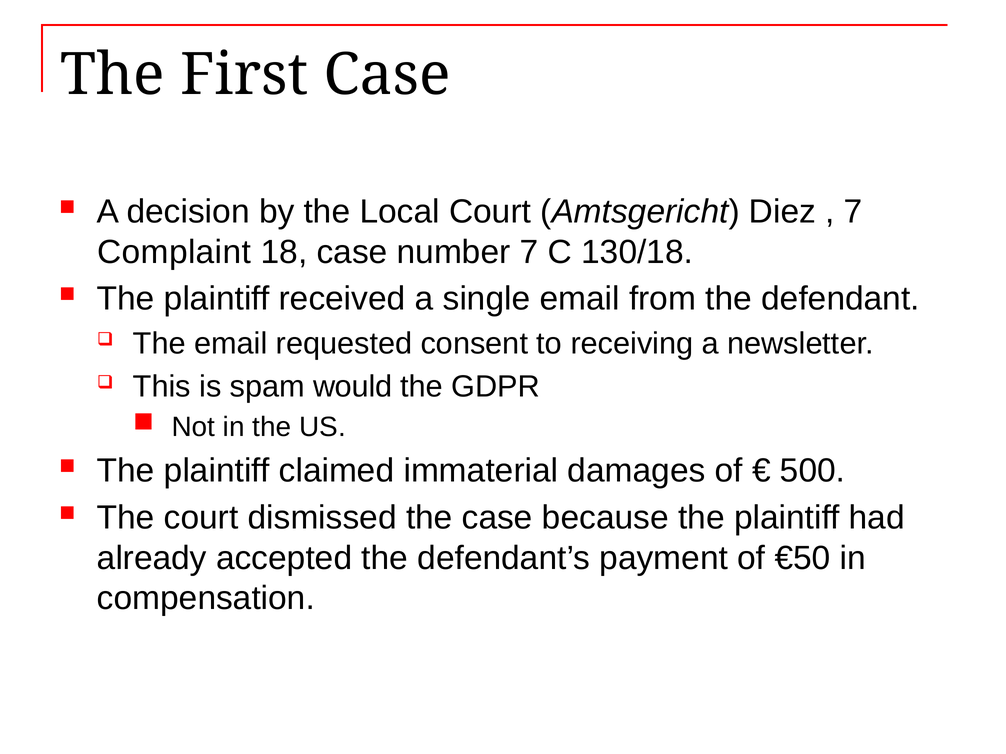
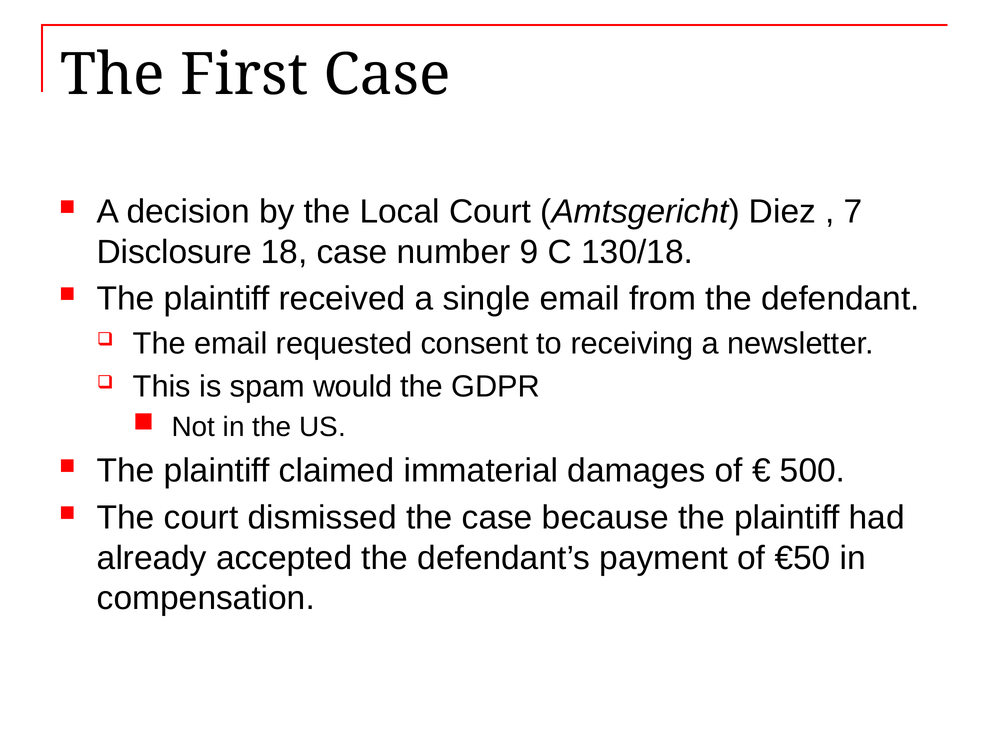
Complaint: Complaint -> Disclosure
number 7: 7 -> 9
